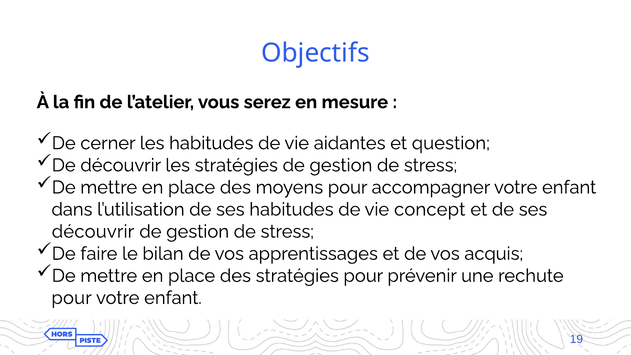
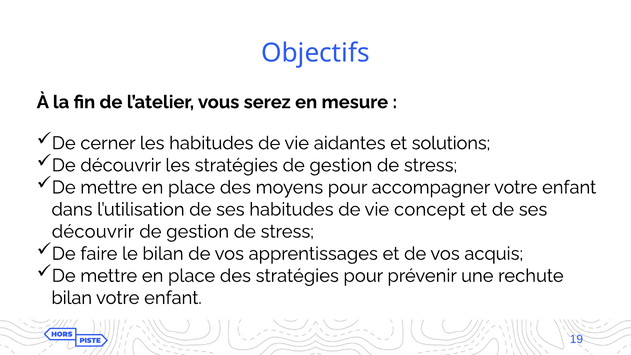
question: question -> solutions
pour at (72, 298): pour -> bilan
